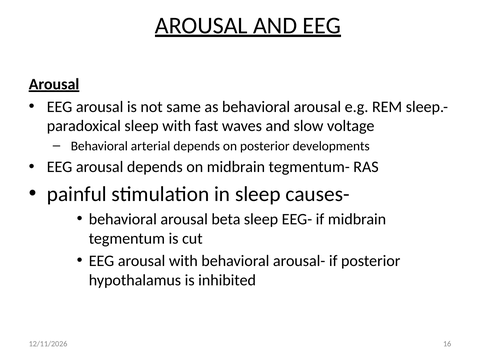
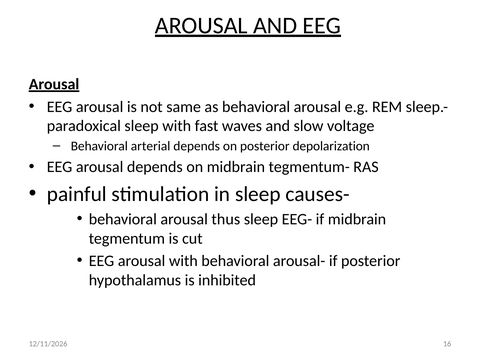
developments: developments -> depolarization
beta: beta -> thus
